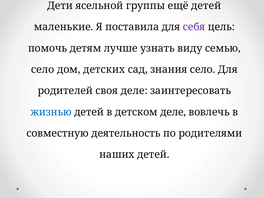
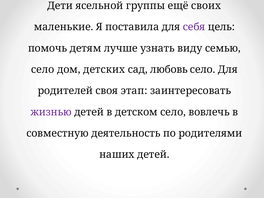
ещё детей: детей -> своих
знания: знания -> любовь
своя деле: деле -> этап
жизнью colour: blue -> purple
детском деле: деле -> село
